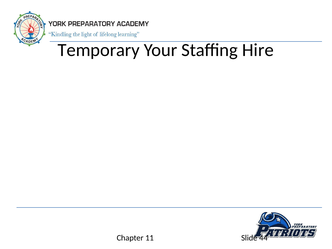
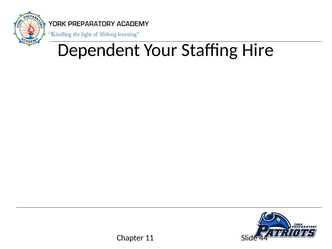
Temporary: Temporary -> Dependent
